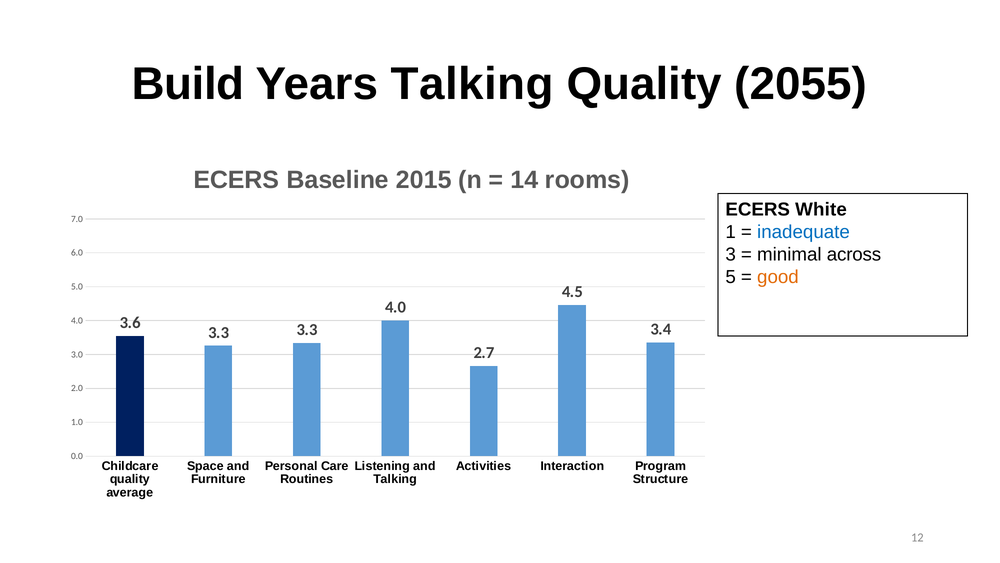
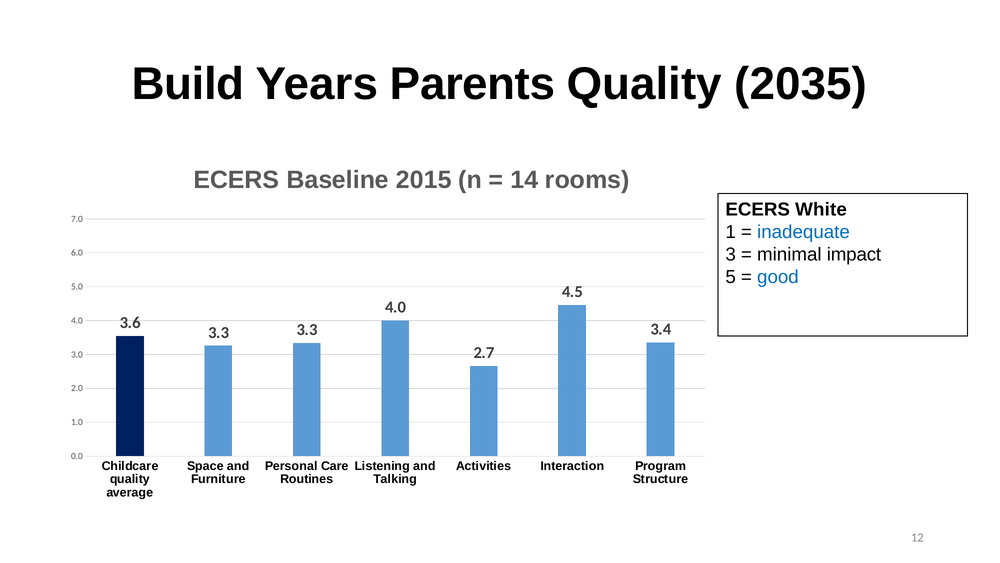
Years Talking: Talking -> Parents
2055: 2055 -> 2035
across: across -> impact
good colour: orange -> blue
